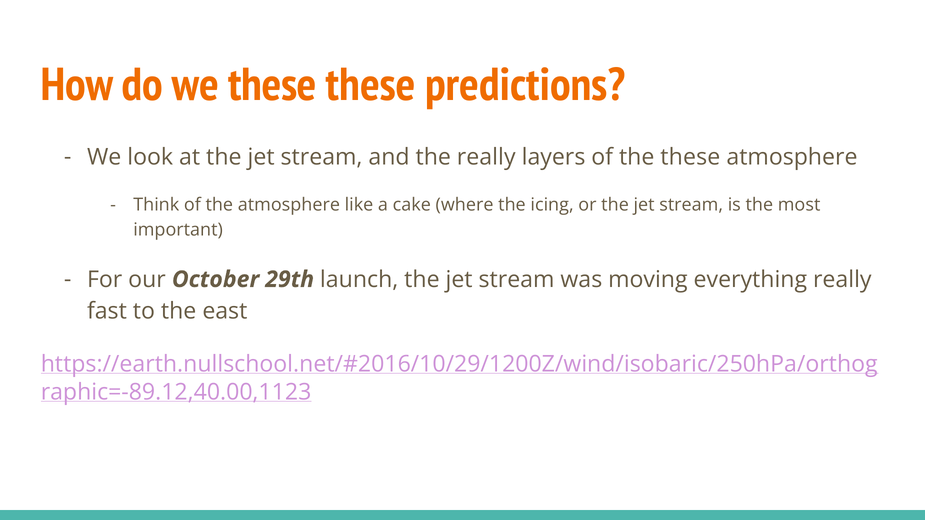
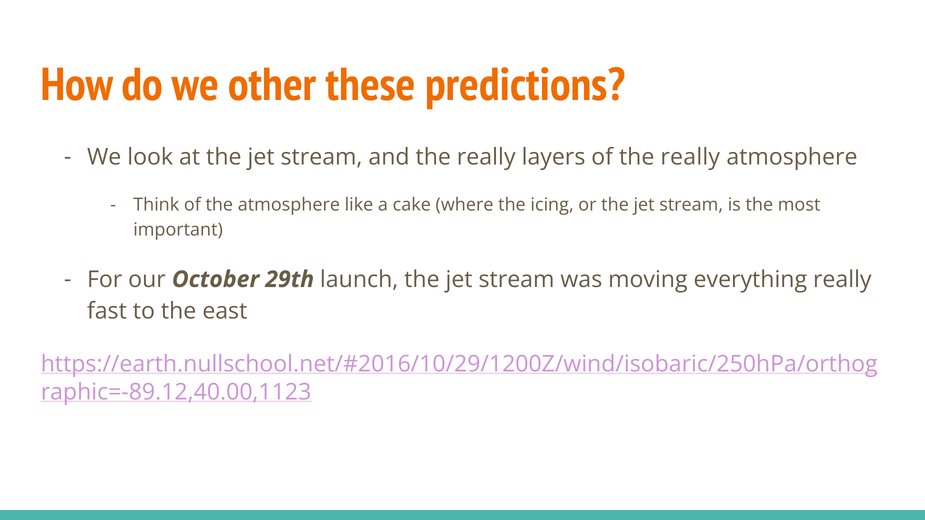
we these: these -> other
of the these: these -> really
